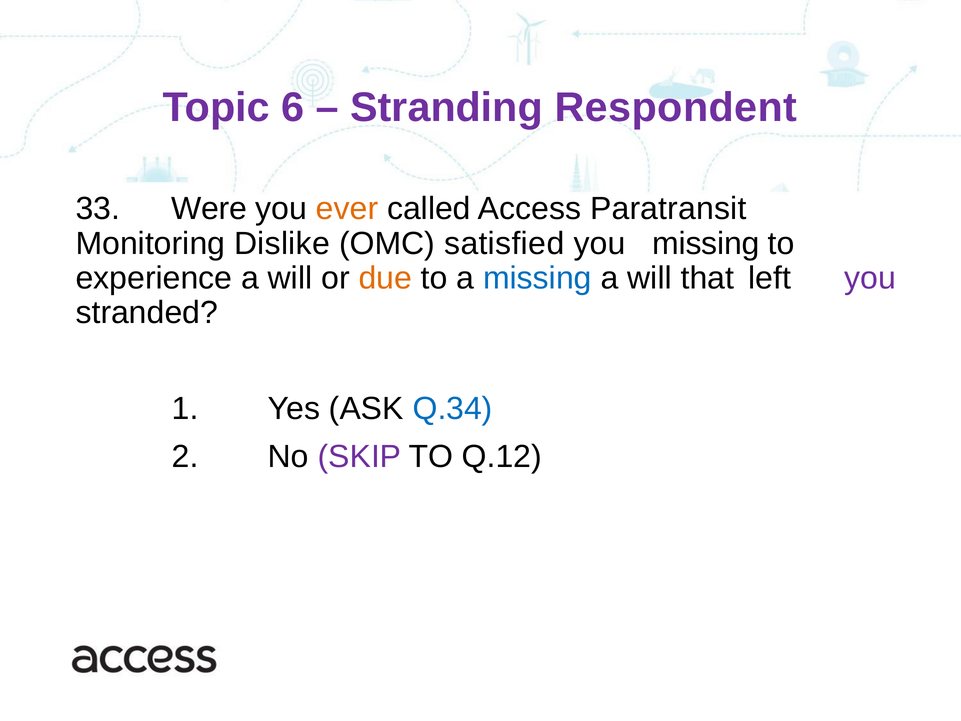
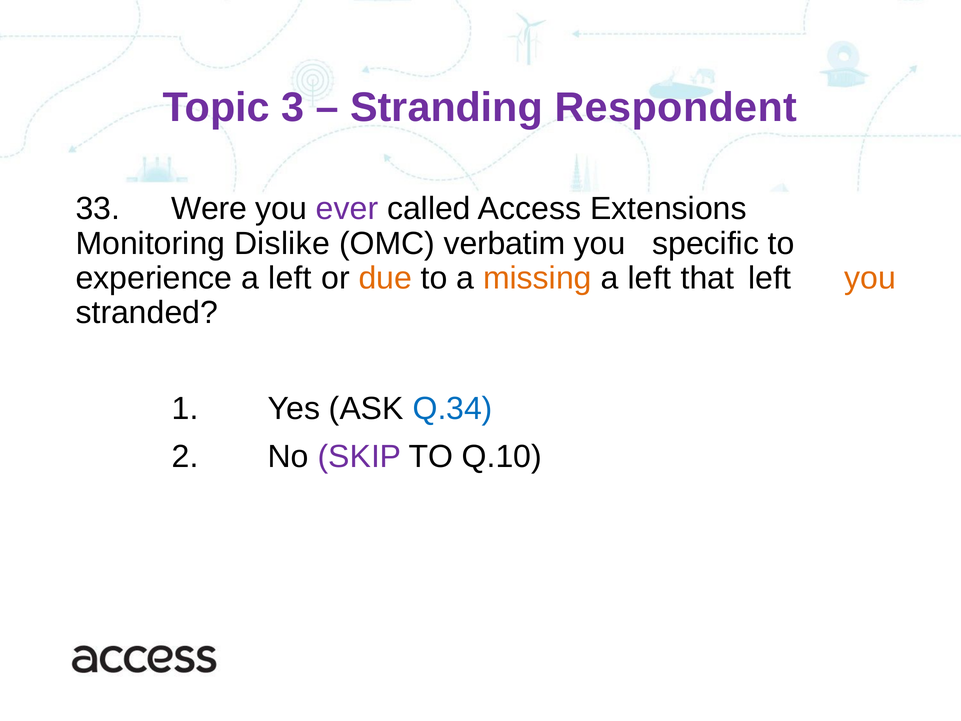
6: 6 -> 3
ever colour: orange -> purple
Paratransit: Paratransit -> Extensions
satisfied: satisfied -> verbatim
you missing: missing -> specific
will at (290, 278): will -> left
missing at (537, 278) colour: blue -> orange
will at (650, 278): will -> left
you at (870, 278) colour: purple -> orange
Q.12: Q.12 -> Q.10
